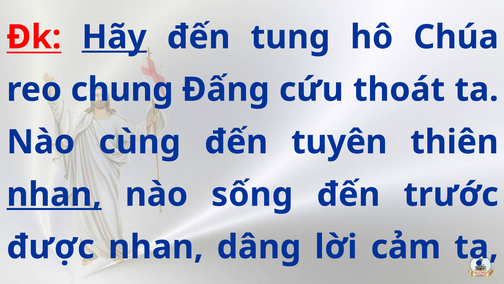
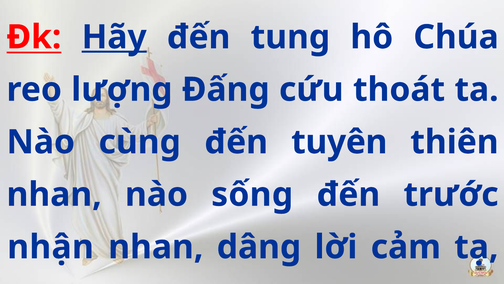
chung: chung -> lượng
nhan at (54, 194) underline: present -> none
được: được -> nhận
